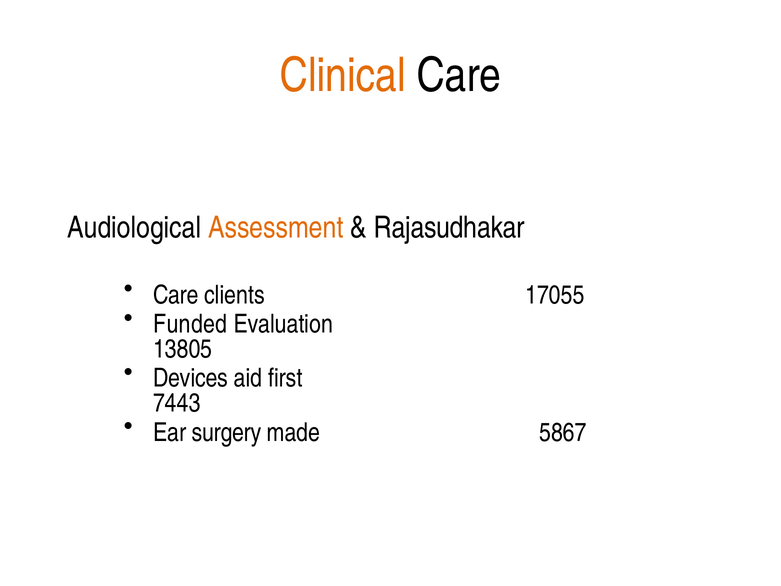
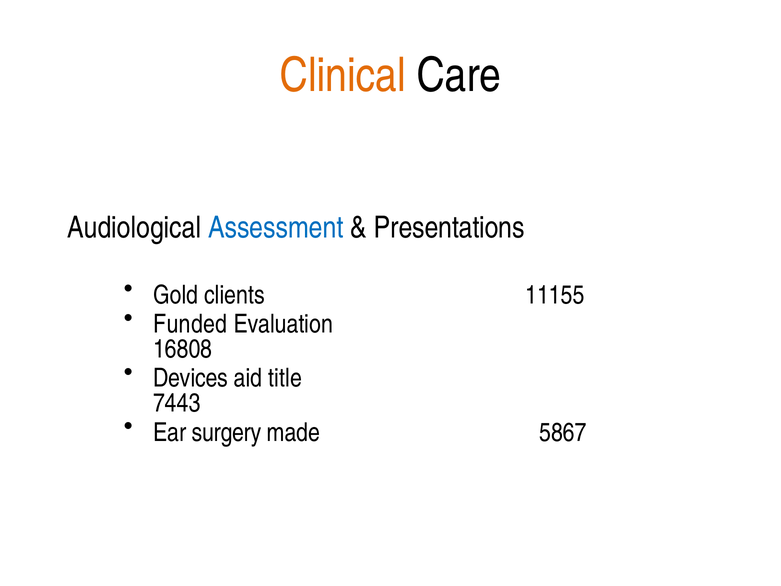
Assessment colour: orange -> blue
Rajasudhakar: Rajasudhakar -> Presentations
Care at (176, 295): Care -> Gold
17055: 17055 -> 11155
13805: 13805 -> 16808
first: first -> title
